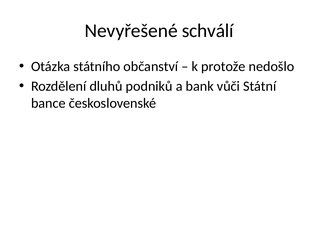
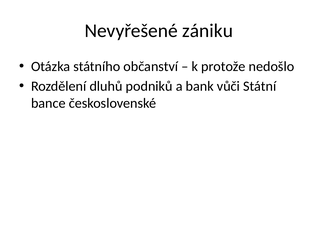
schválí: schválí -> zániku
